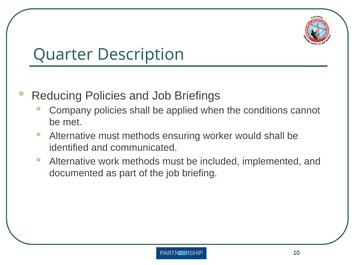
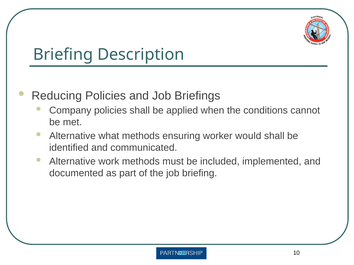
Quarter at (63, 55): Quarter -> Briefing
Alternative must: must -> what
